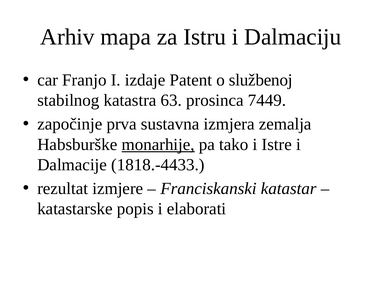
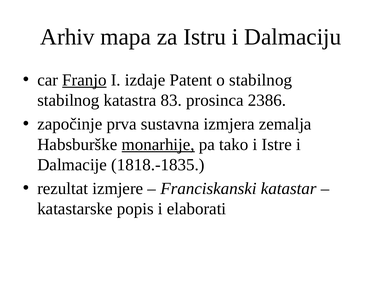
Franjo underline: none -> present
o službenoj: službenoj -> stabilnog
63: 63 -> 83
7449: 7449 -> 2386
1818.-4433: 1818.-4433 -> 1818.-1835
